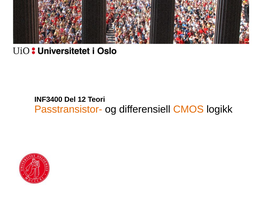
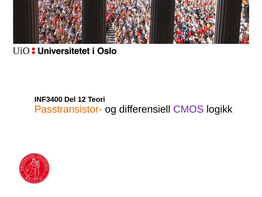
CMOS colour: orange -> purple
